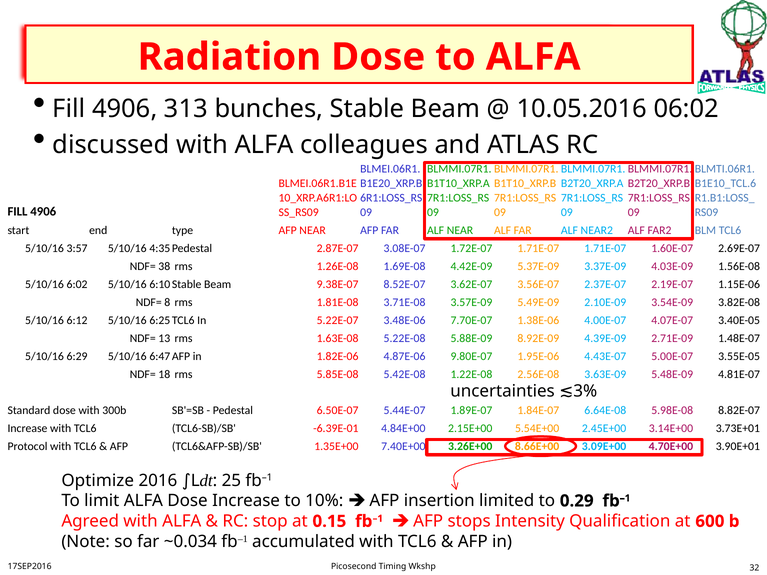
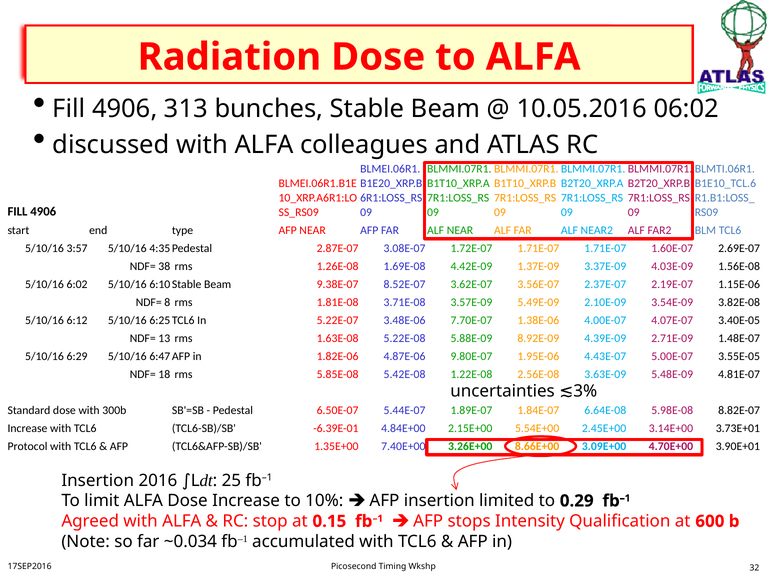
5.37E-09: 5.37E-09 -> 1.37E-09
Optimize at (98, 481): Optimize -> Insertion
